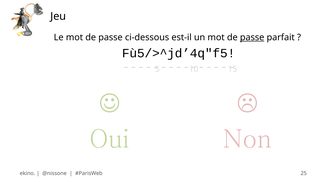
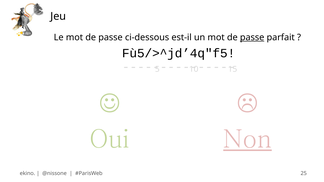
Non underline: none -> present
